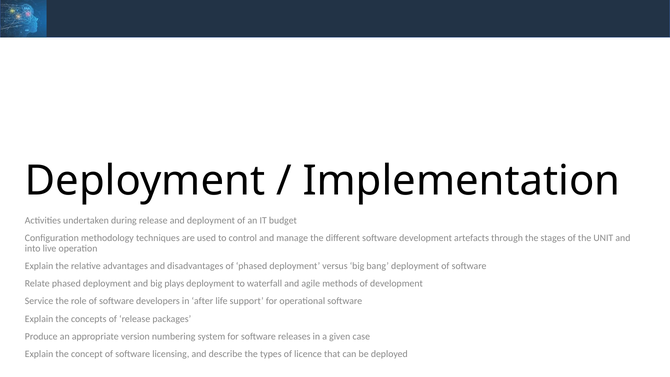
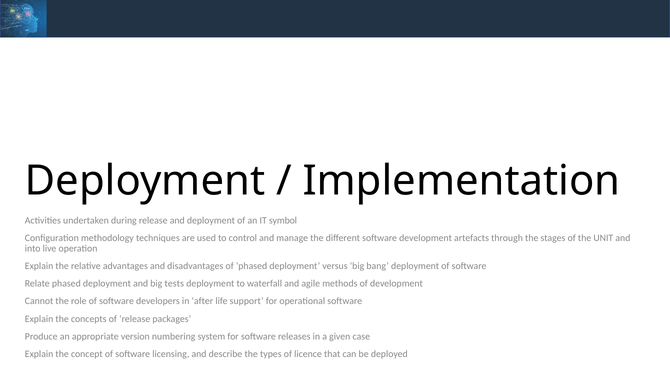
budget: budget -> symbol
plays: plays -> tests
Service: Service -> Cannot
